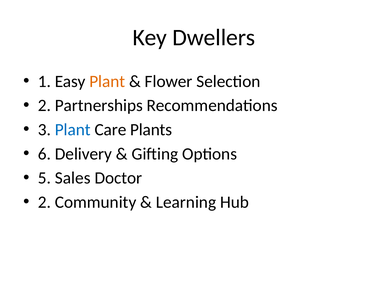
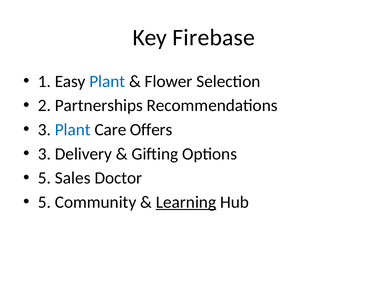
Dwellers: Dwellers -> Firebase
Plant at (107, 81) colour: orange -> blue
Plants: Plants -> Offers
6 at (44, 154): 6 -> 3
2 at (44, 202): 2 -> 5
Learning underline: none -> present
